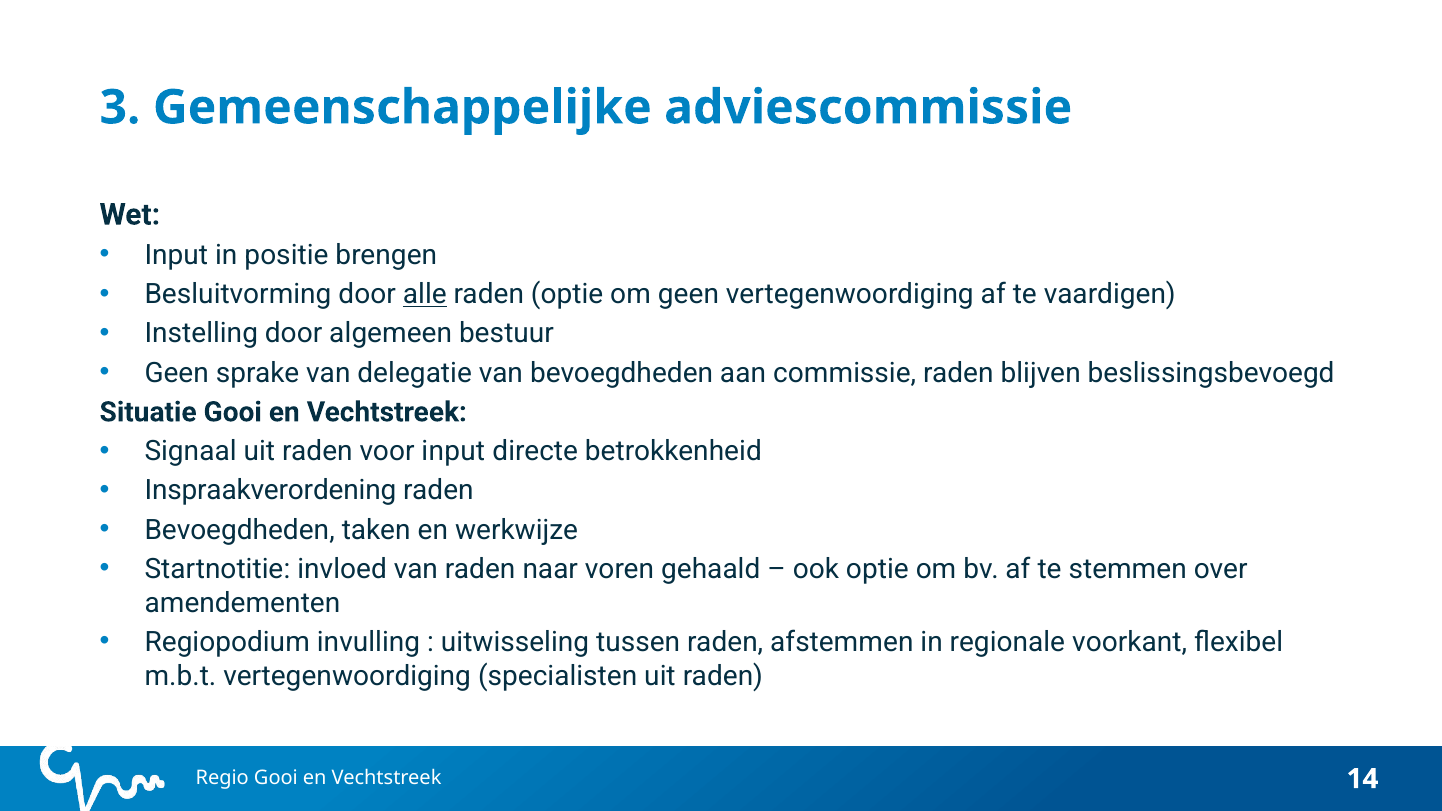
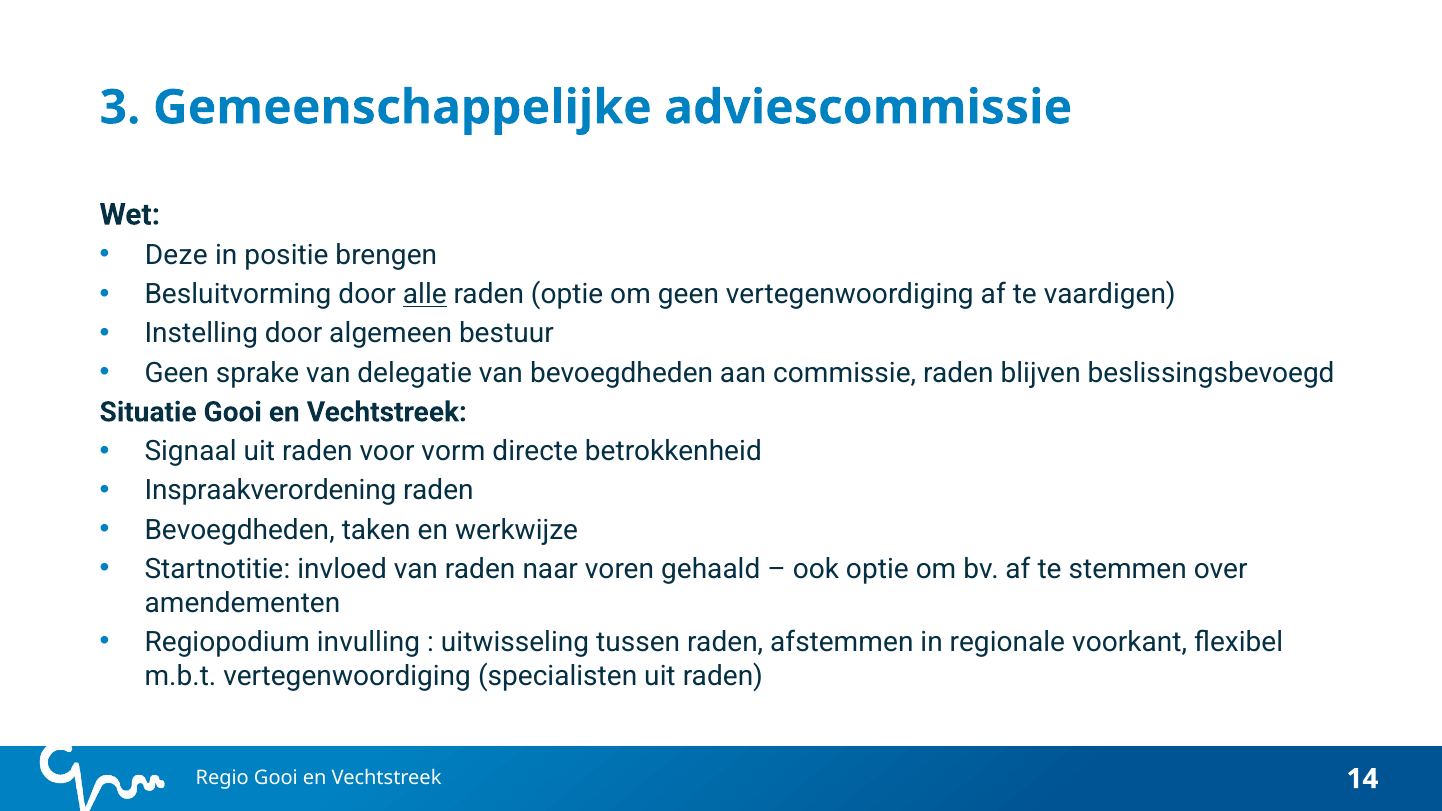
Input at (176, 255): Input -> Deze
voor input: input -> vorm
